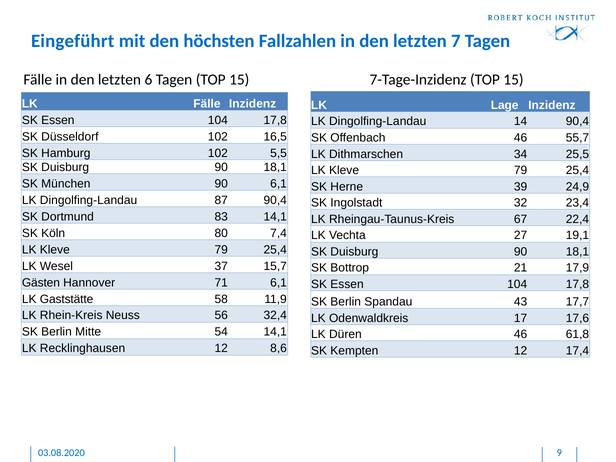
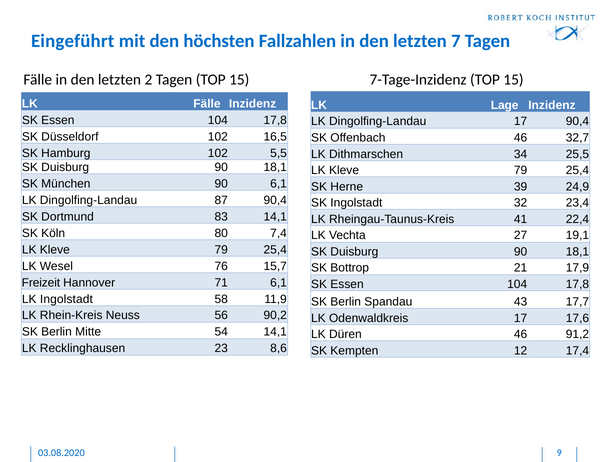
6: 6 -> 2
Dingolfing-Landau 14: 14 -> 17
55,7: 55,7 -> 32,7
67: 67 -> 41
37: 37 -> 76
Gästen: Gästen -> Freizeit
LK Gaststätte: Gaststätte -> Ingolstadt
32,4: 32,4 -> 90,2
61,8: 61,8 -> 91,2
Recklinghausen 12: 12 -> 23
